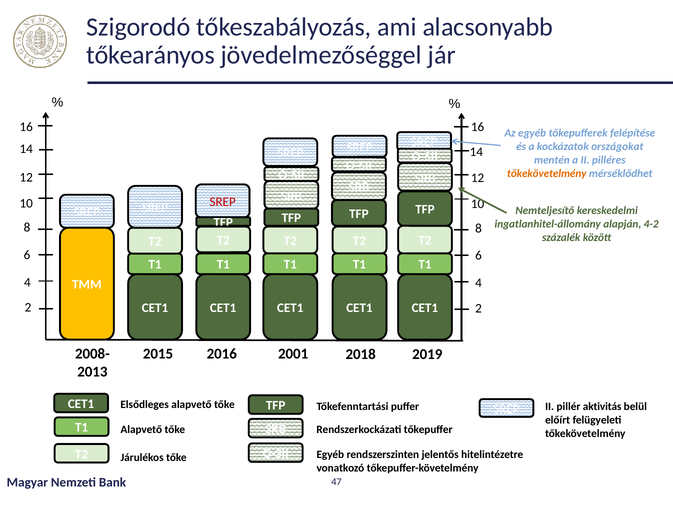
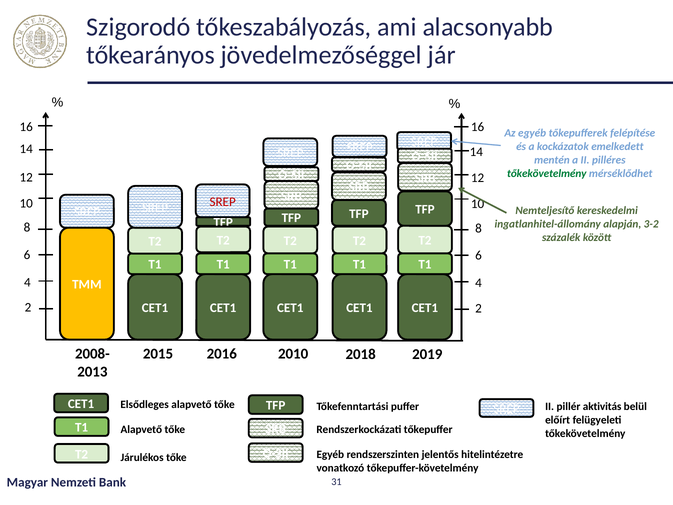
országokat: országokat -> emelkedett
tőkekövetelmény at (547, 173) colour: orange -> green
4-2: 4-2 -> 3-2
2001: 2001 -> 2010
47: 47 -> 31
